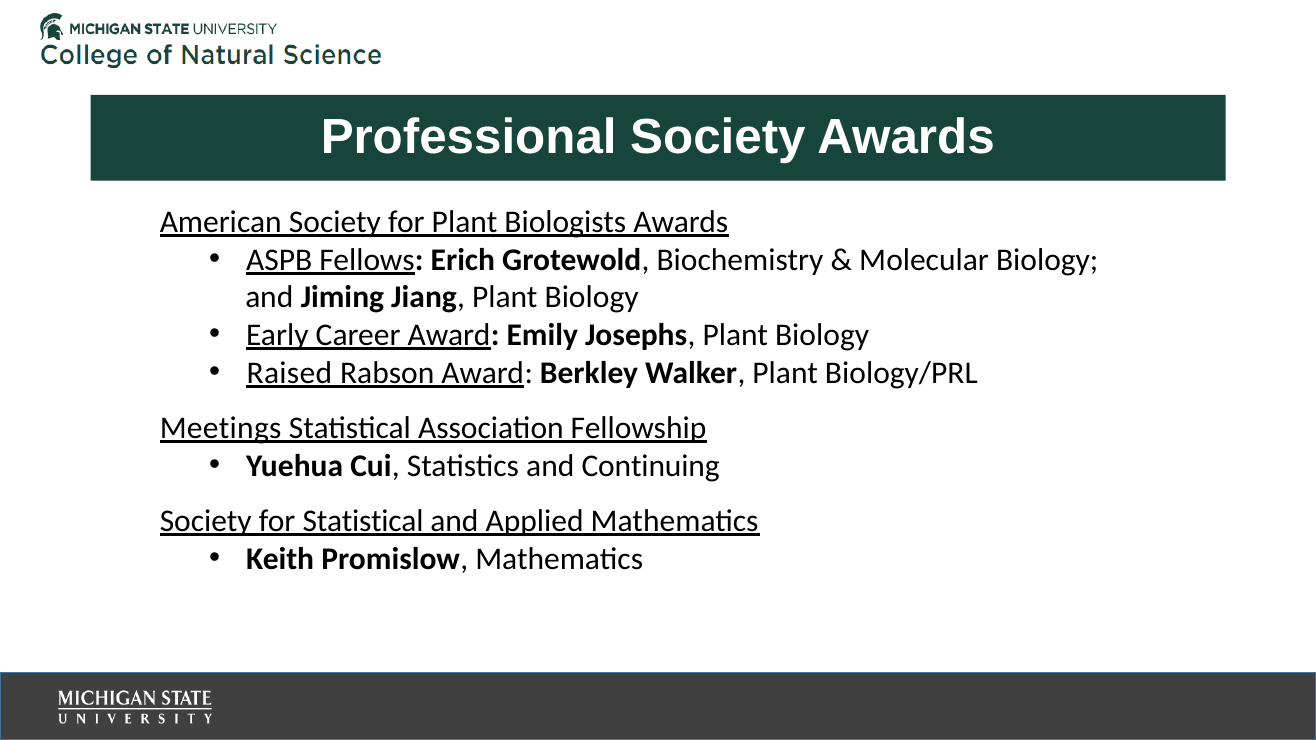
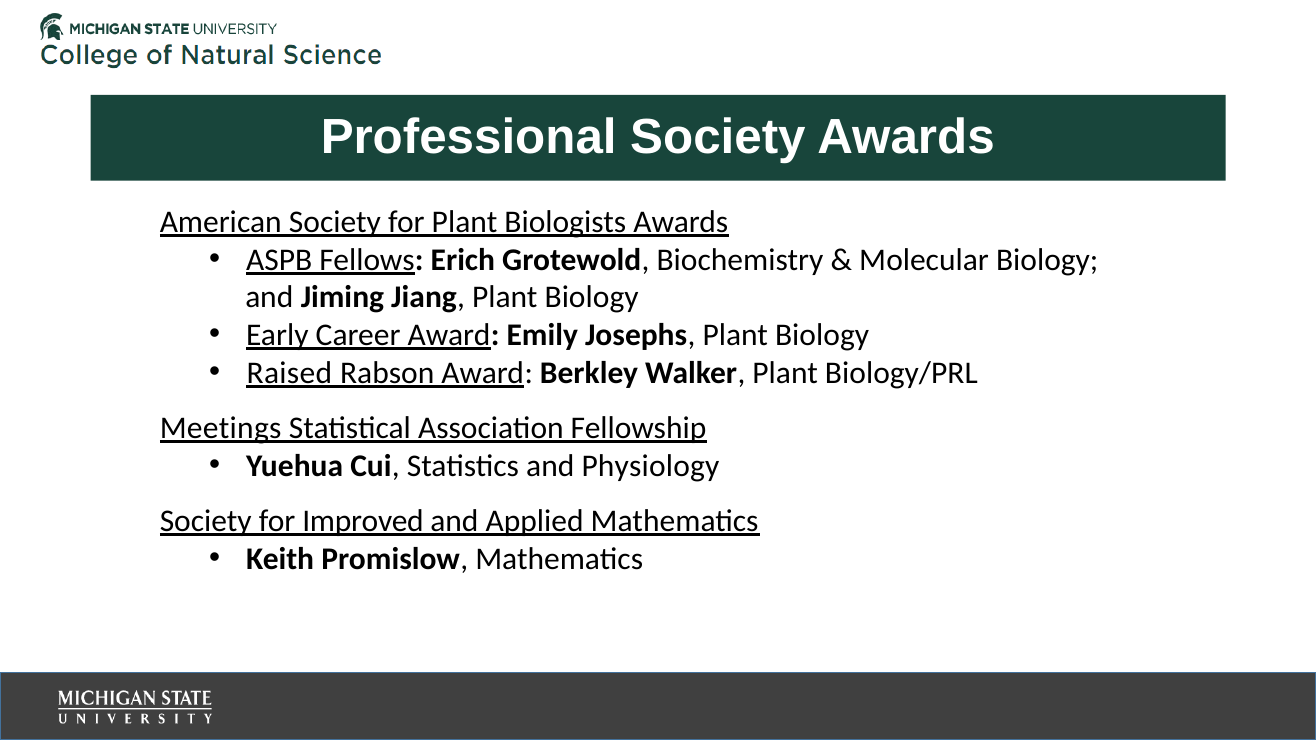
Continuing: Continuing -> Physiology
for Statistical: Statistical -> Improved
